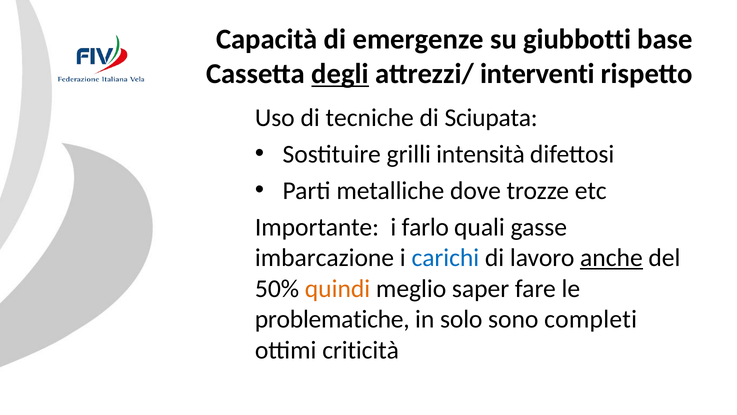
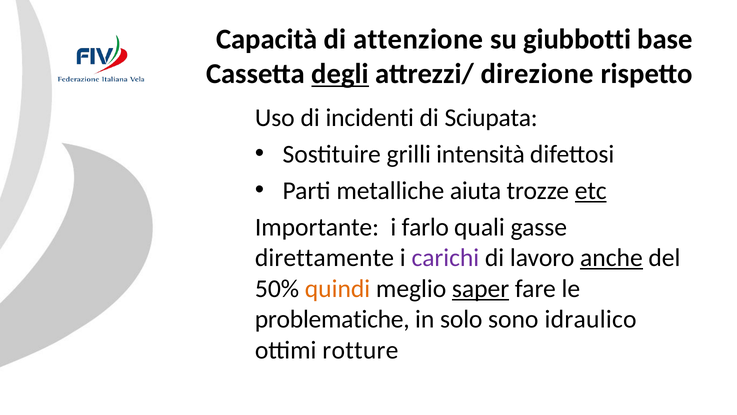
emergenze: emergenze -> attenzione
interventi: interventi -> direzione
tecniche: tecniche -> incidenti
dove: dove -> aiuta
etc underline: none -> present
imbarcazione: imbarcazione -> direttamente
carichi colour: blue -> purple
saper underline: none -> present
completi: completi -> idraulico
criticità: criticità -> rotture
